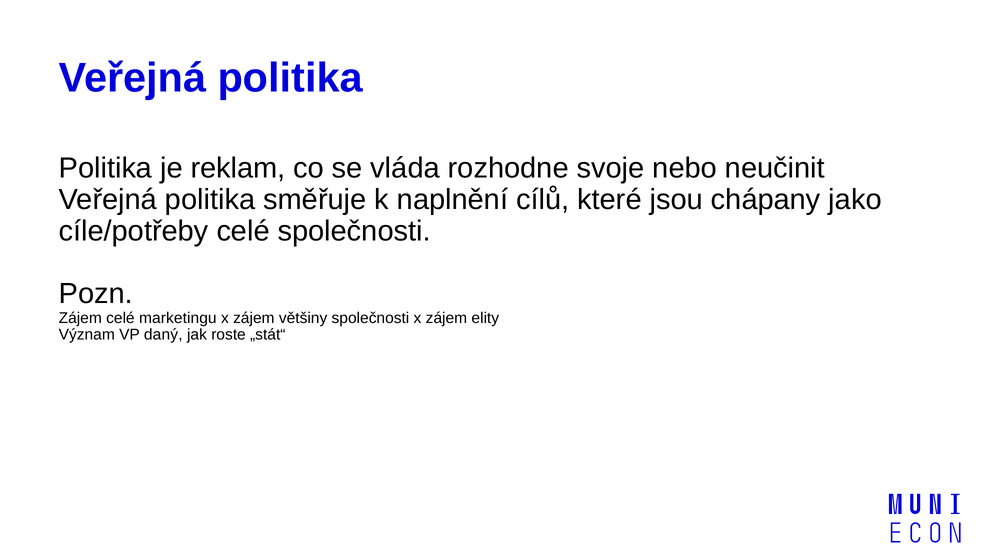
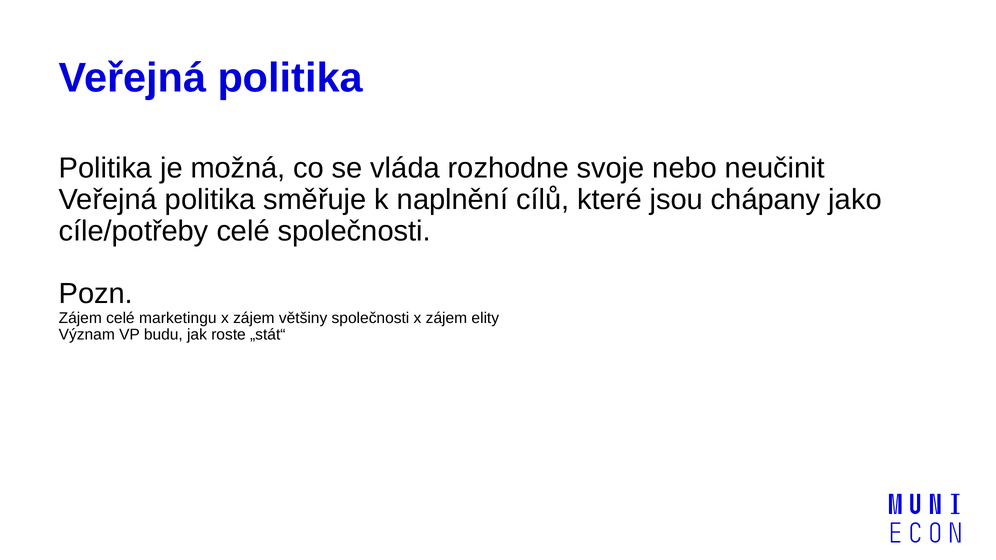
reklam: reklam -> možná
daný: daný -> budu
